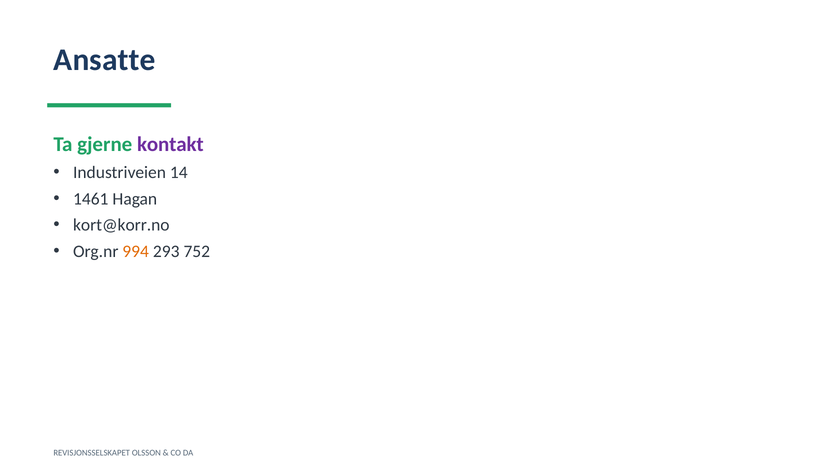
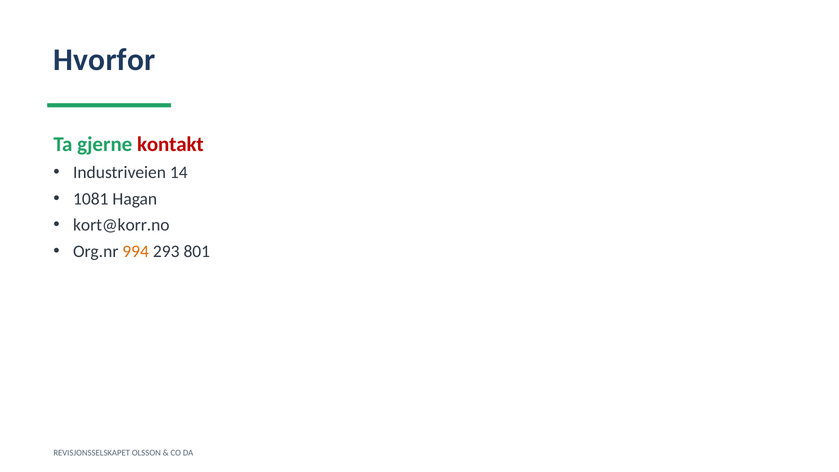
Ansatte: Ansatte -> Hvorfor
kontakt colour: purple -> red
1461: 1461 -> 1081
752: 752 -> 801
